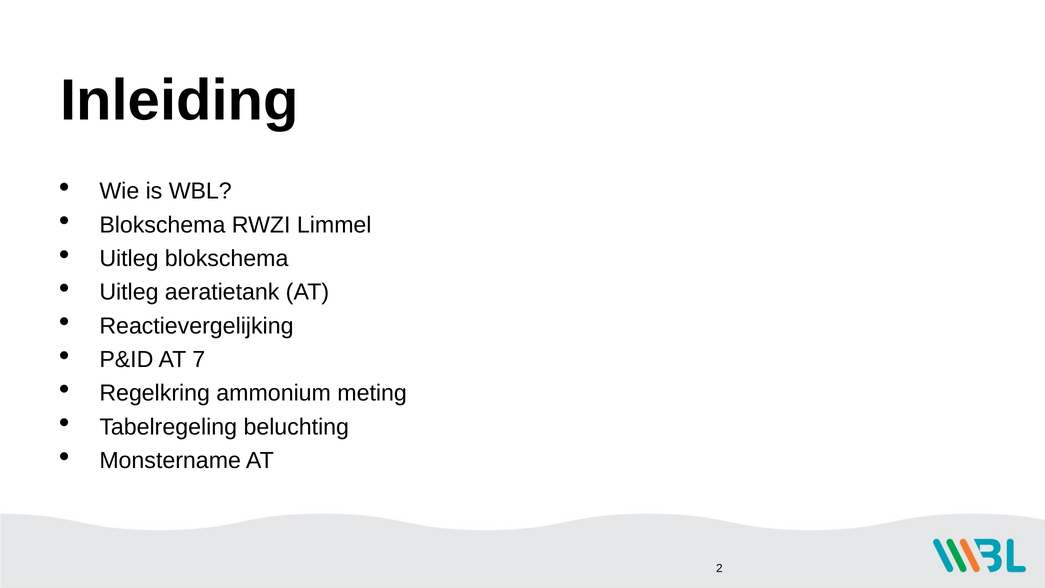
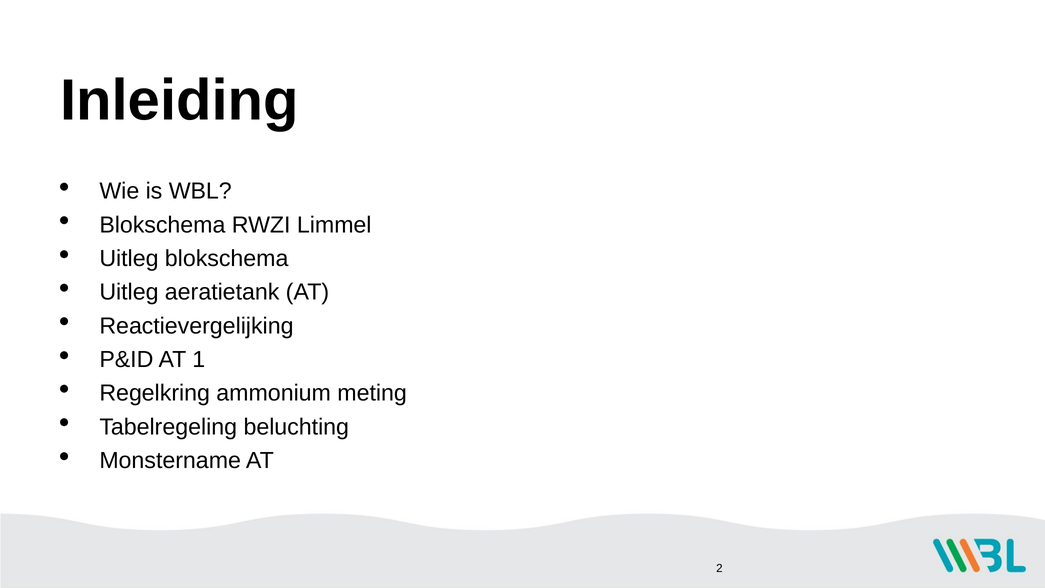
7: 7 -> 1
